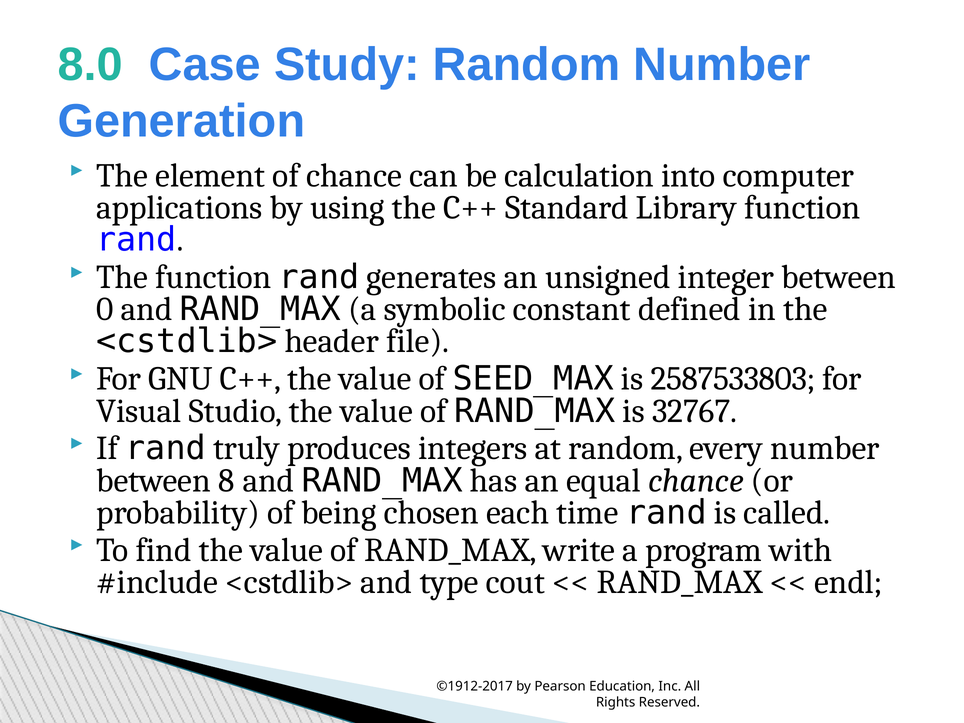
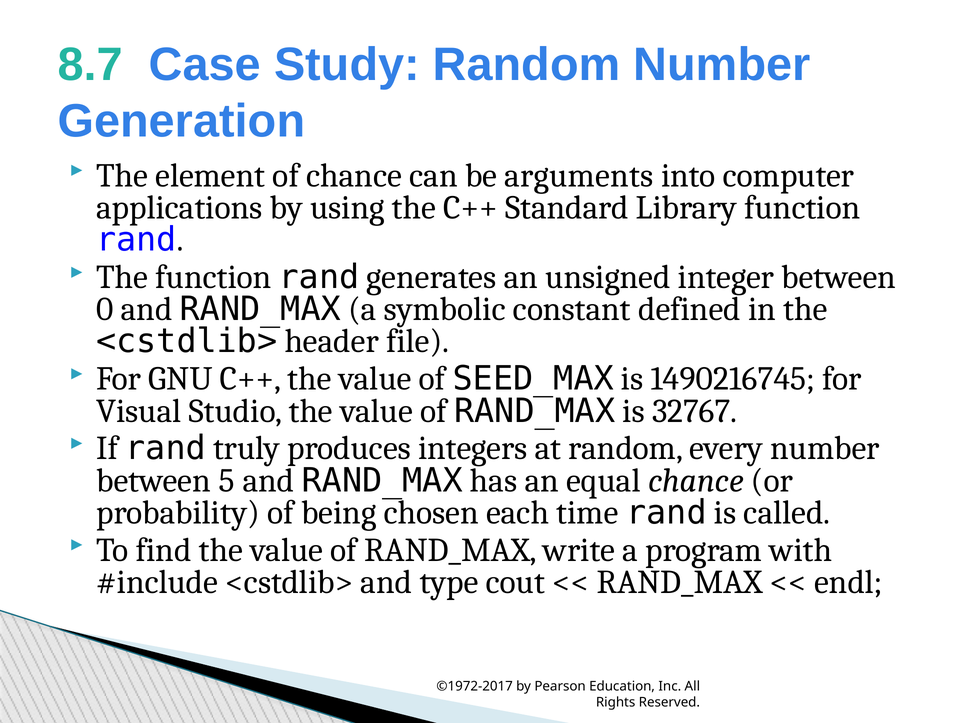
8.0: 8.0 -> 8.7
calculation: calculation -> arguments
2587533803: 2587533803 -> 1490216745
8: 8 -> 5
©1912-2017: ©1912-2017 -> ©1972-2017
